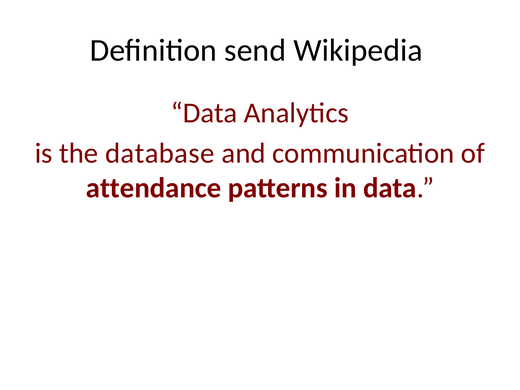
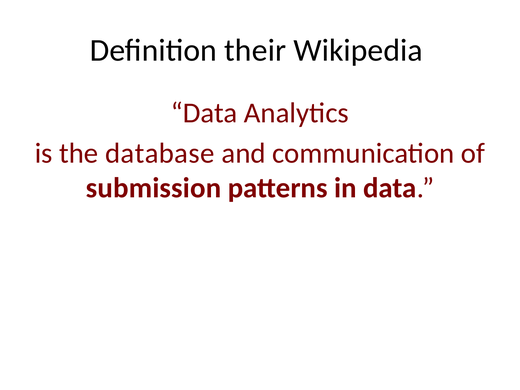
send: send -> their
attendance: attendance -> submission
